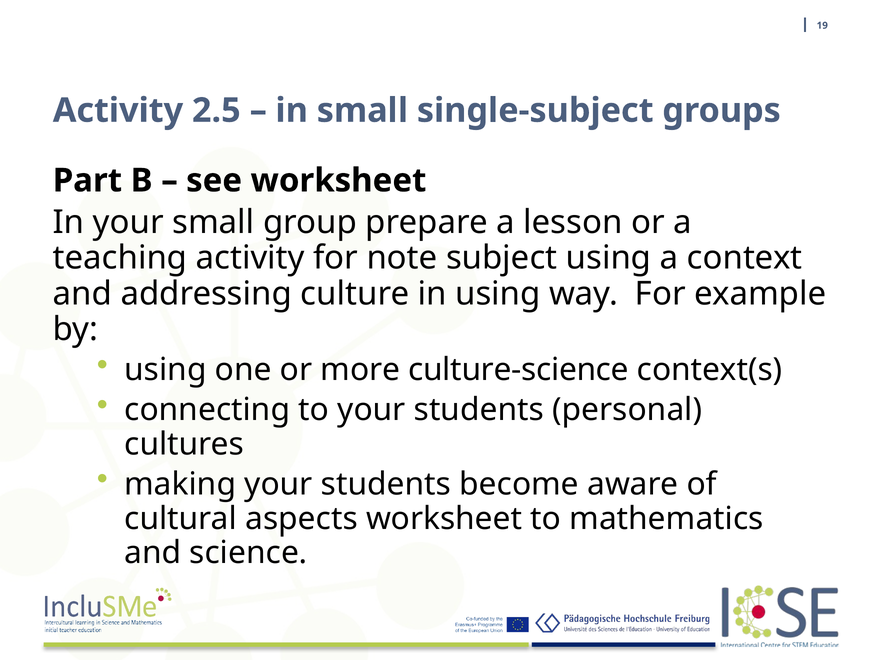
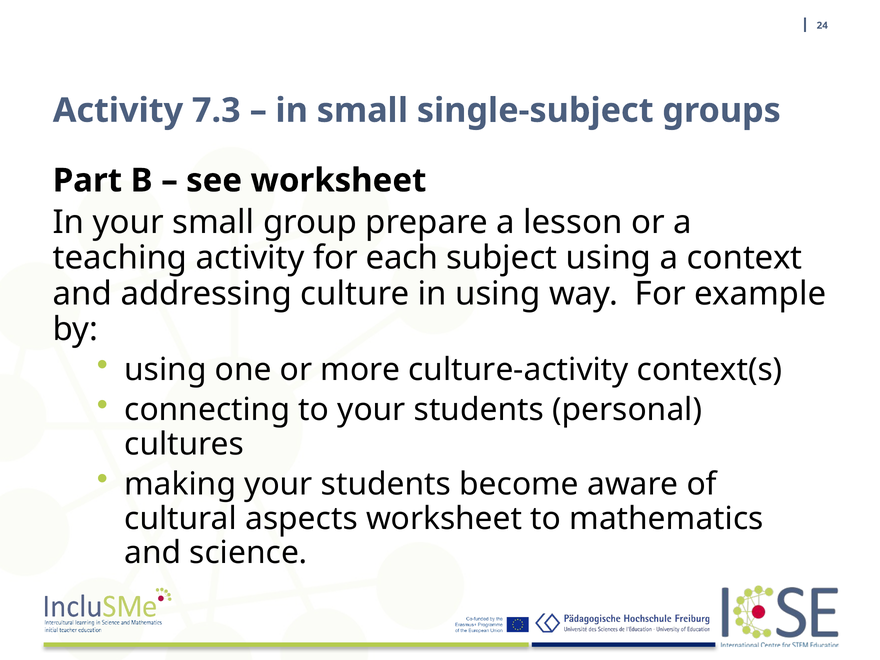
19: 19 -> 24
2.5: 2.5 -> 7.3
note: note -> each
culture-science: culture-science -> culture-activity
